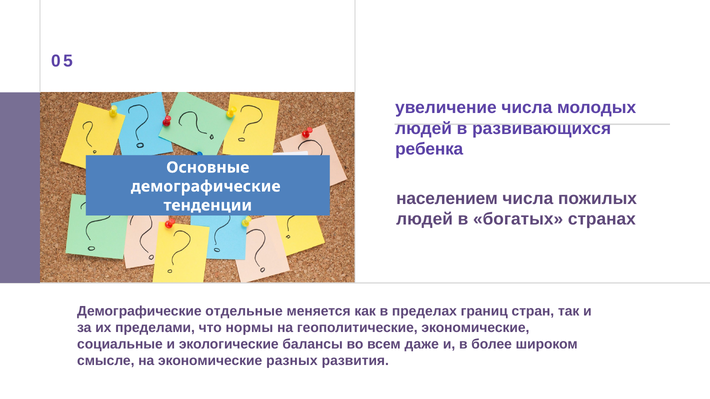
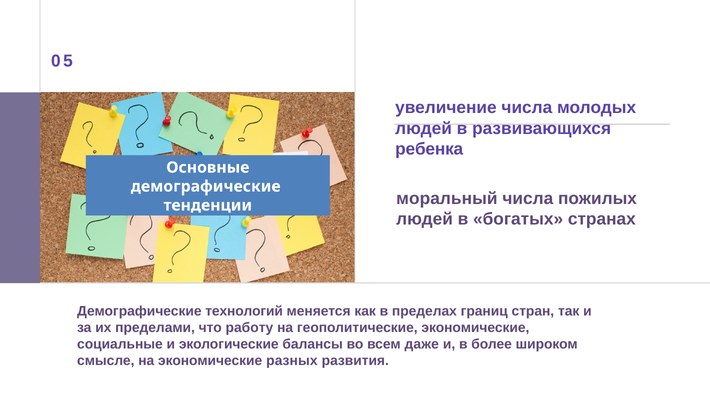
населением: населением -> моральный
отдельные: отдельные -> технологий
нормы: нормы -> работу
